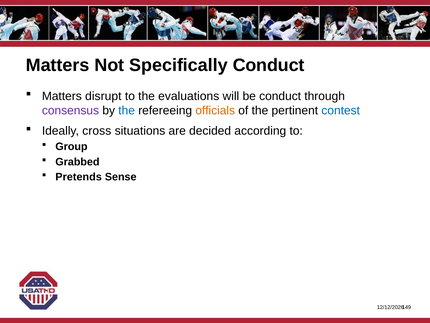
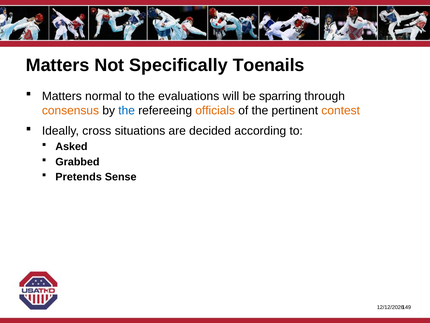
Specifically Conduct: Conduct -> Toenails
disrupt: disrupt -> normal
be conduct: conduct -> sparring
consensus colour: purple -> orange
contest colour: blue -> orange
Group: Group -> Asked
